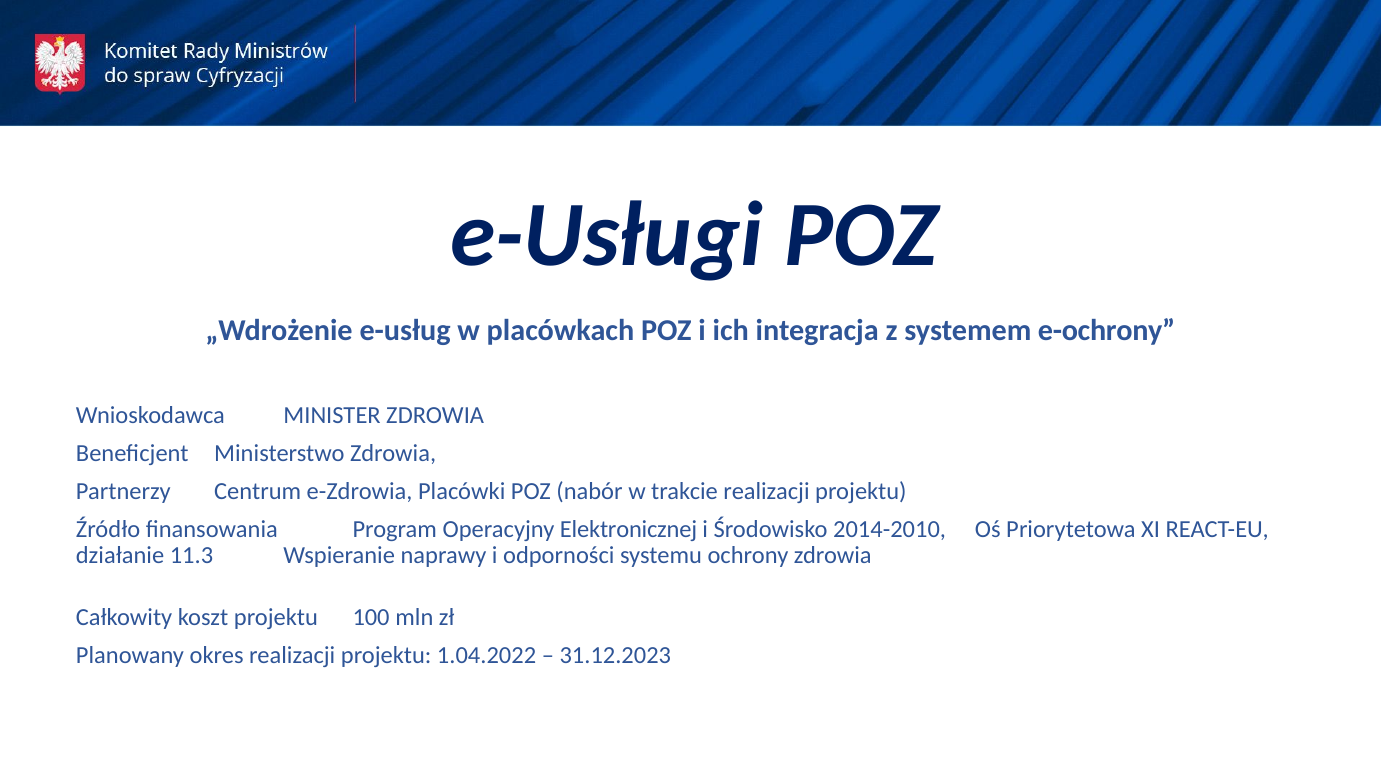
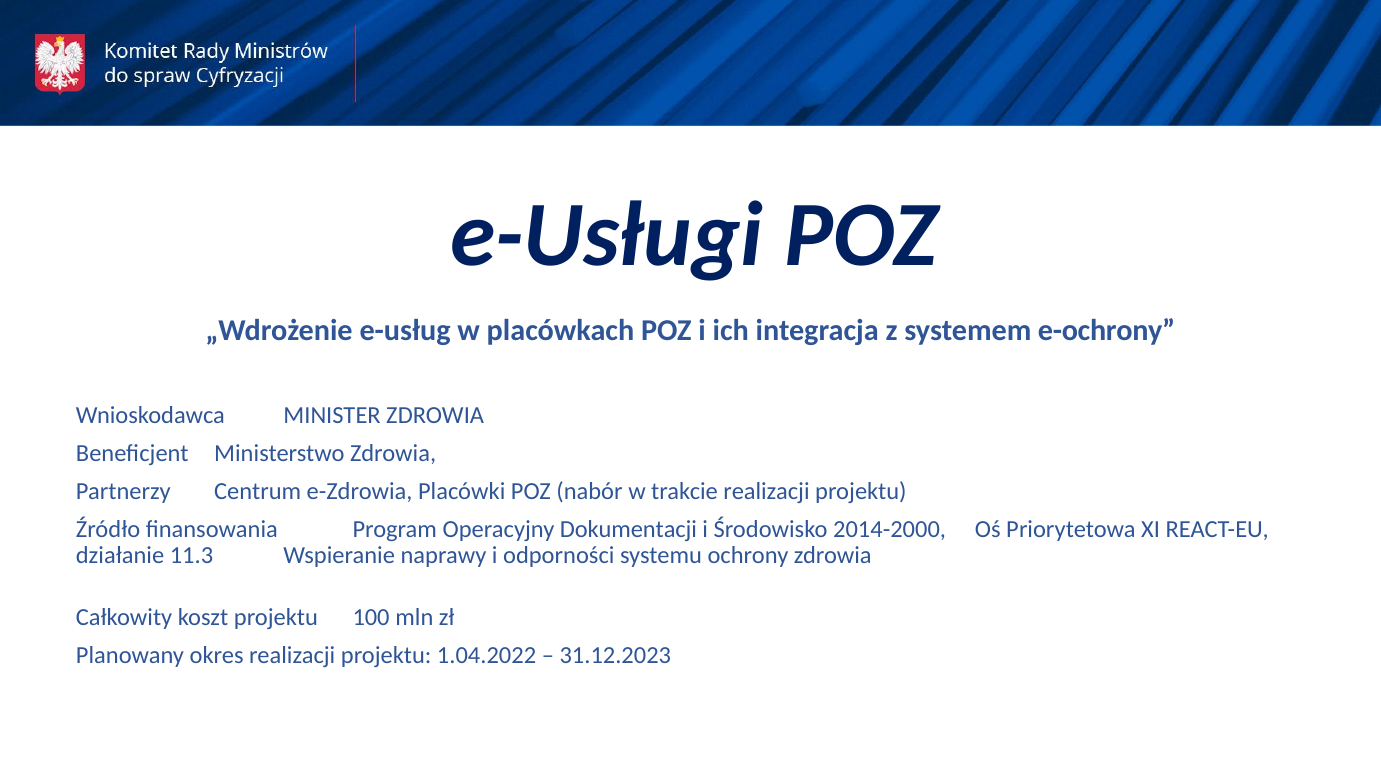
Elektronicznej: Elektronicznej -> Dokumentacji
2014-2010: 2014-2010 -> 2014-2000
